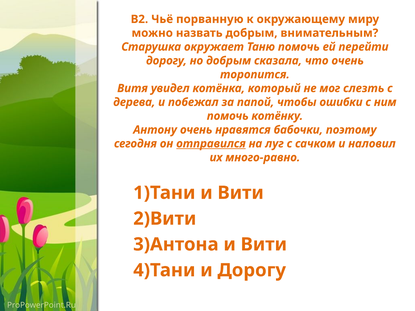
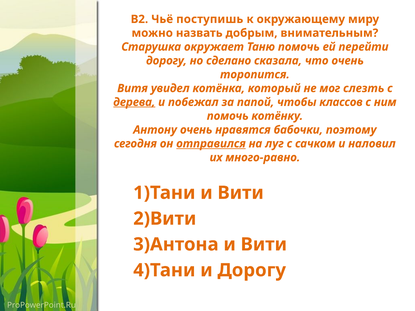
порванную: порванную -> поступишь
но добрым: добрым -> сделано
дерева underline: none -> present
ошибки: ошибки -> классов
